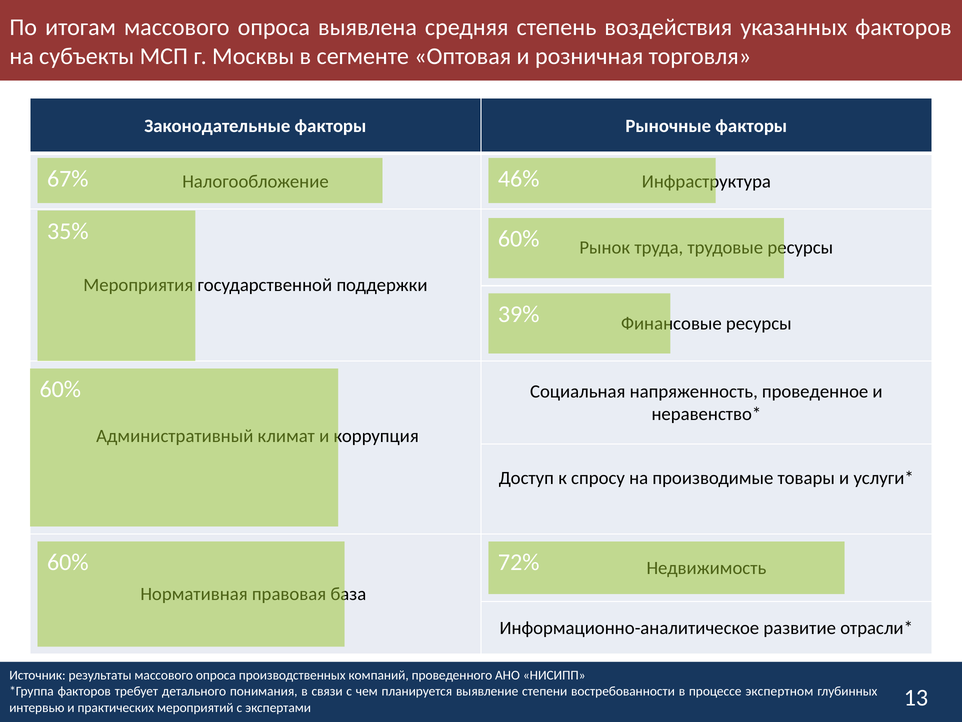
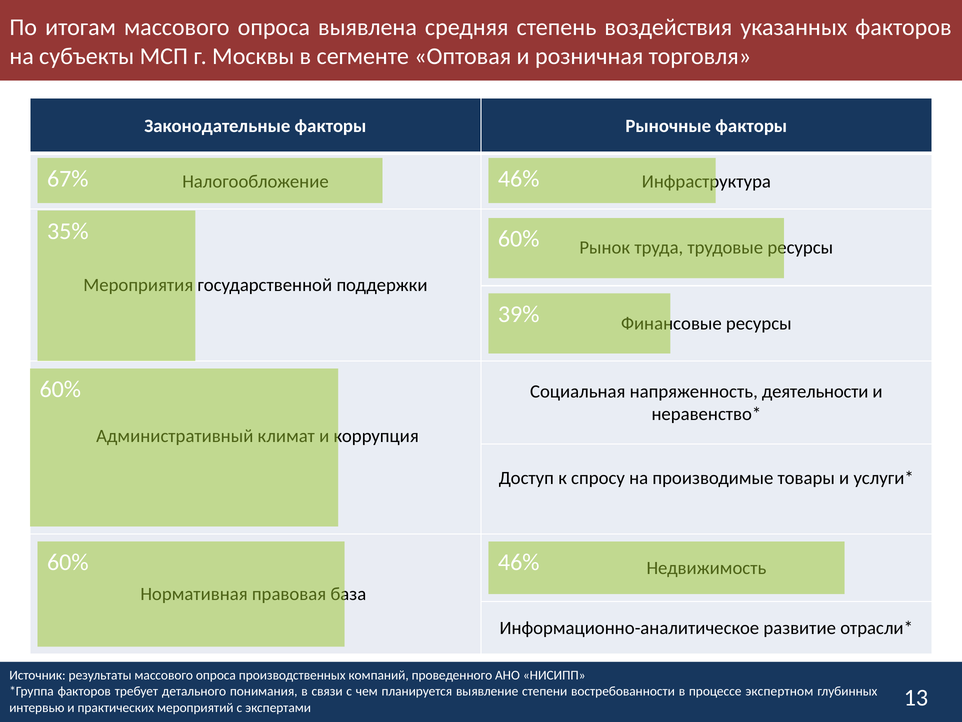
проведенное: проведенное -> деятельности
60% 72%: 72% -> 46%
